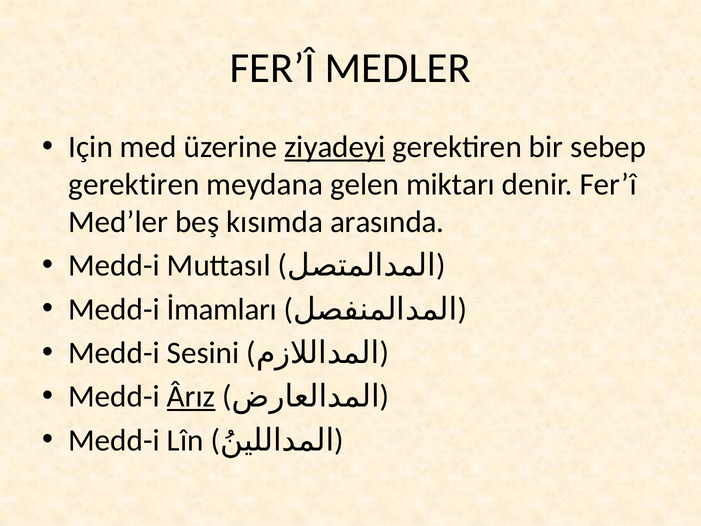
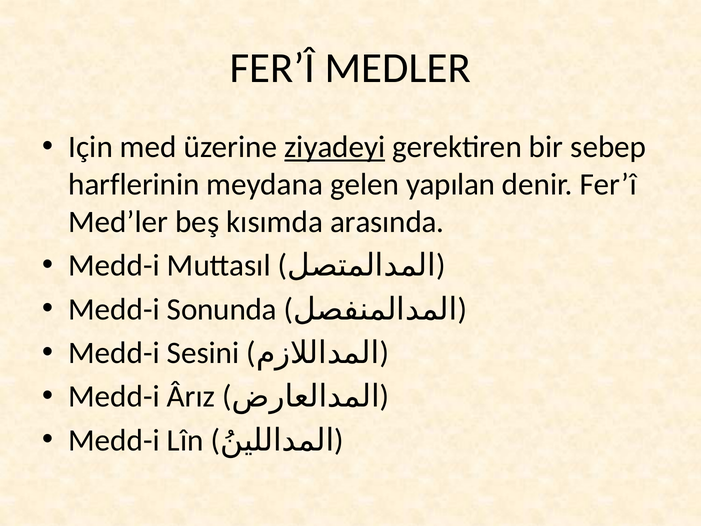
gerektiren at (134, 184): gerektiren -> harflerinin
miktarı: miktarı -> yapılan
İmamları: İmamları -> Sonunda
Ârız underline: present -> none
